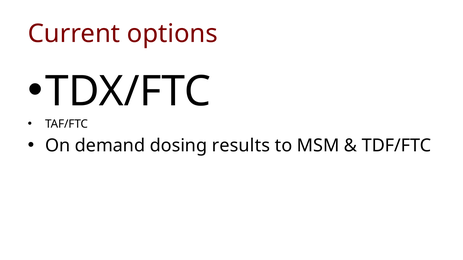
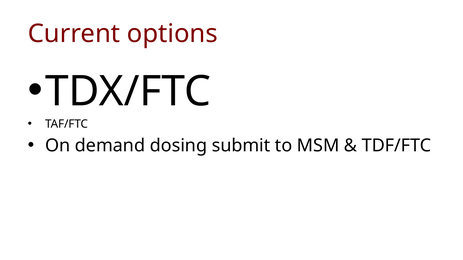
results: results -> submit
